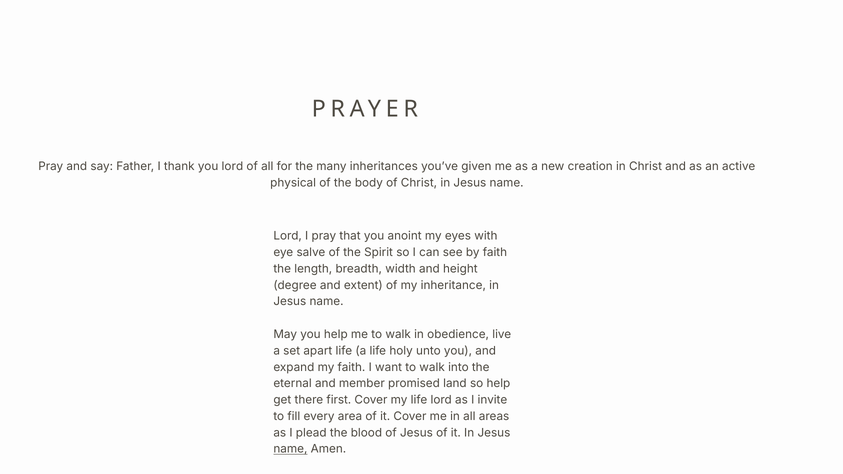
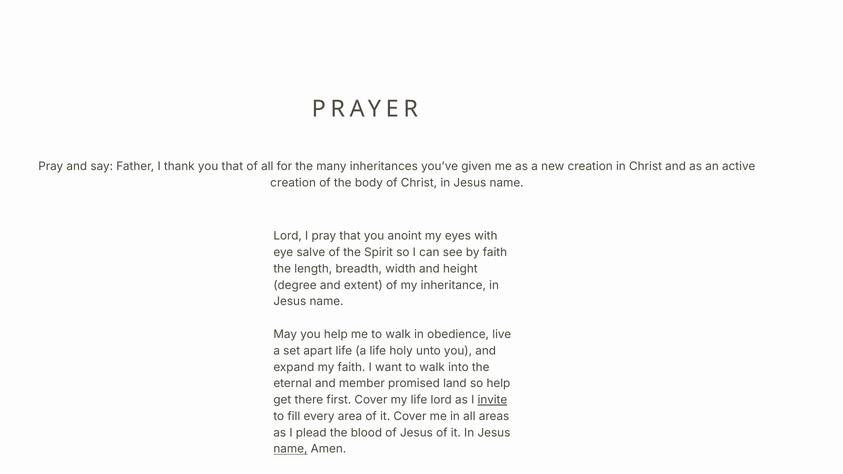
you lord: lord -> that
physical at (293, 183): physical -> creation
invite underline: none -> present
